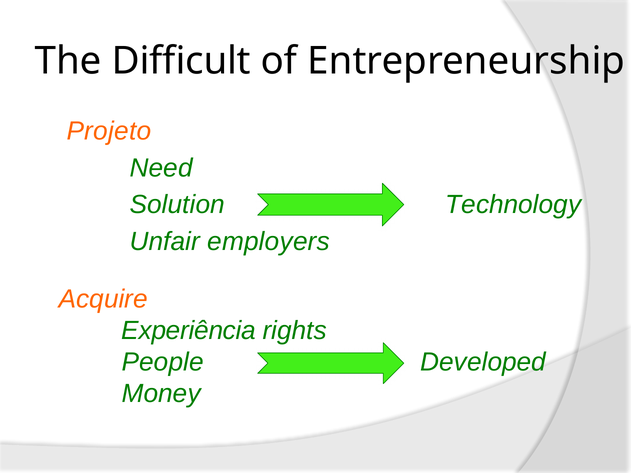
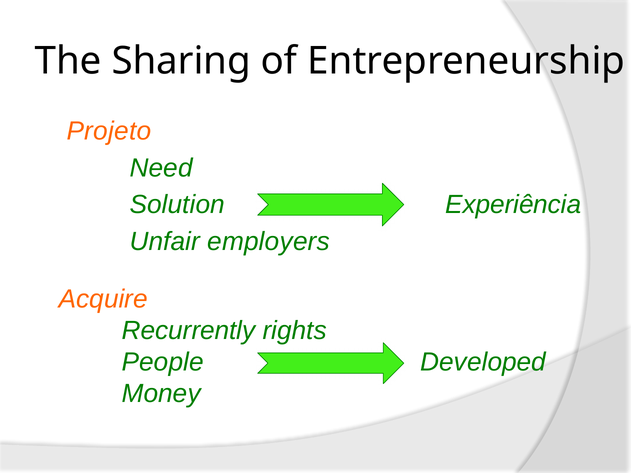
Difficult: Difficult -> Sharing
Technology: Technology -> Experiência
Experiência: Experiência -> Recurrently
